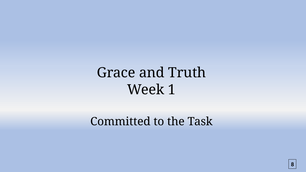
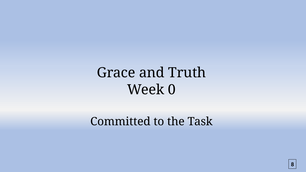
1: 1 -> 0
